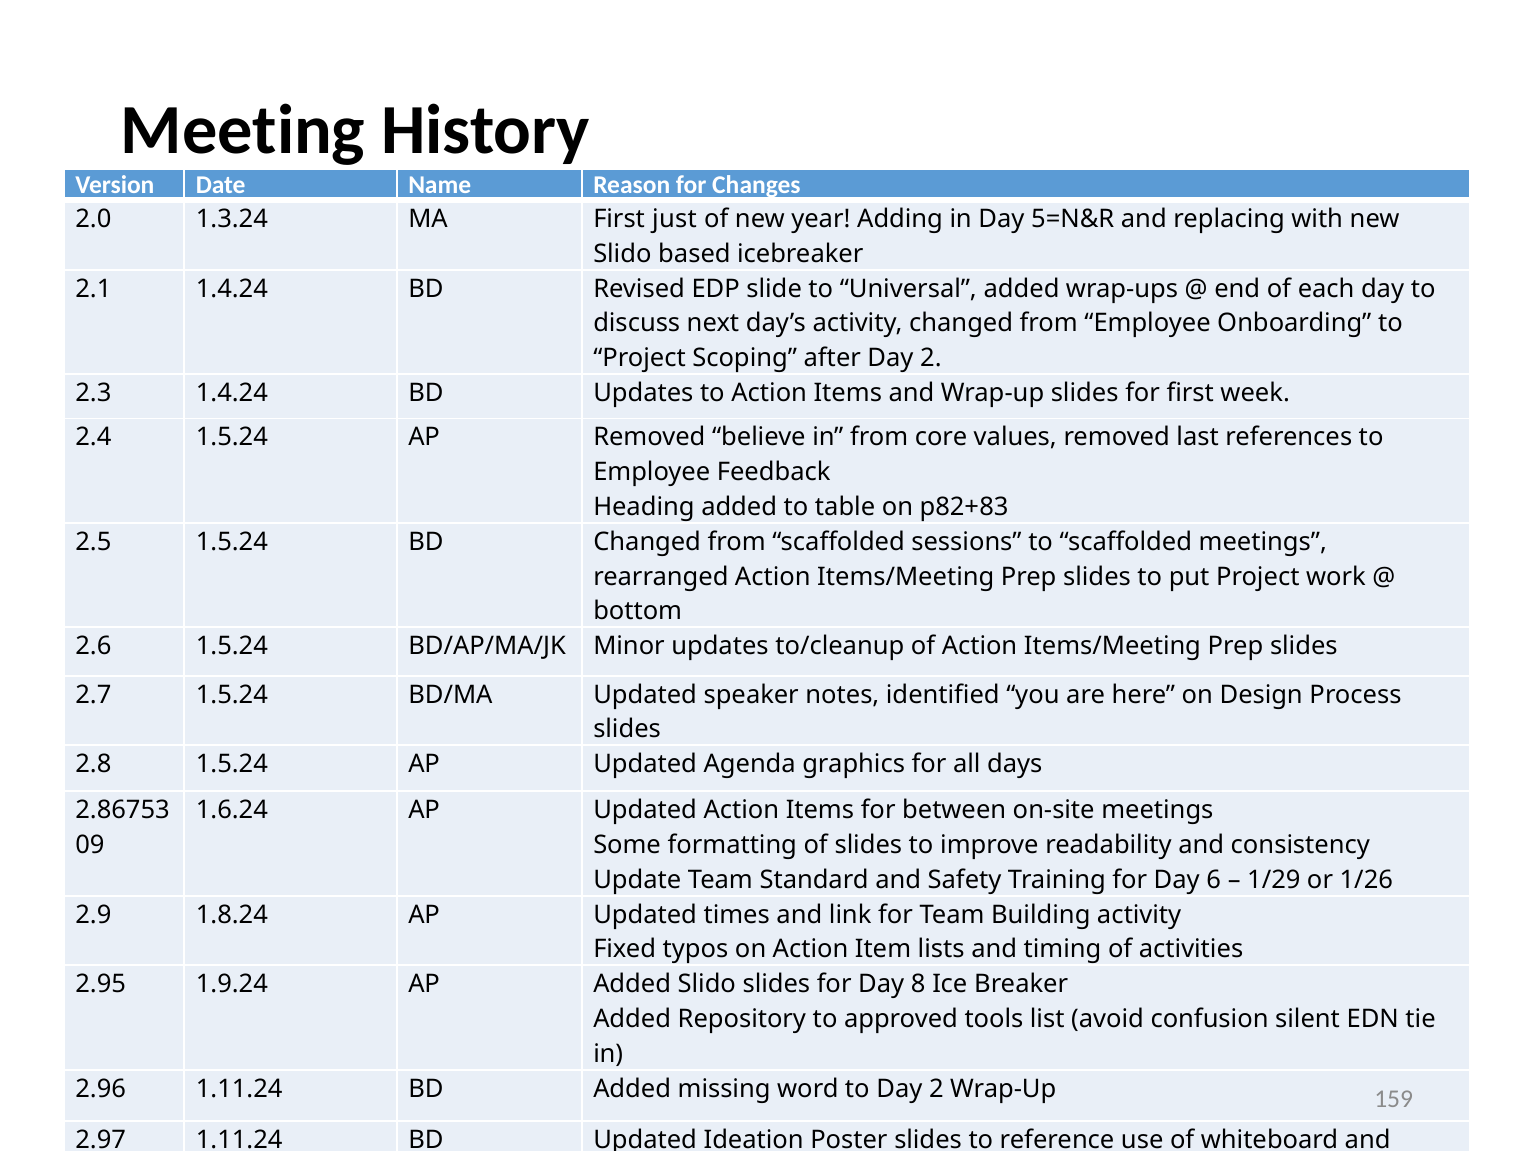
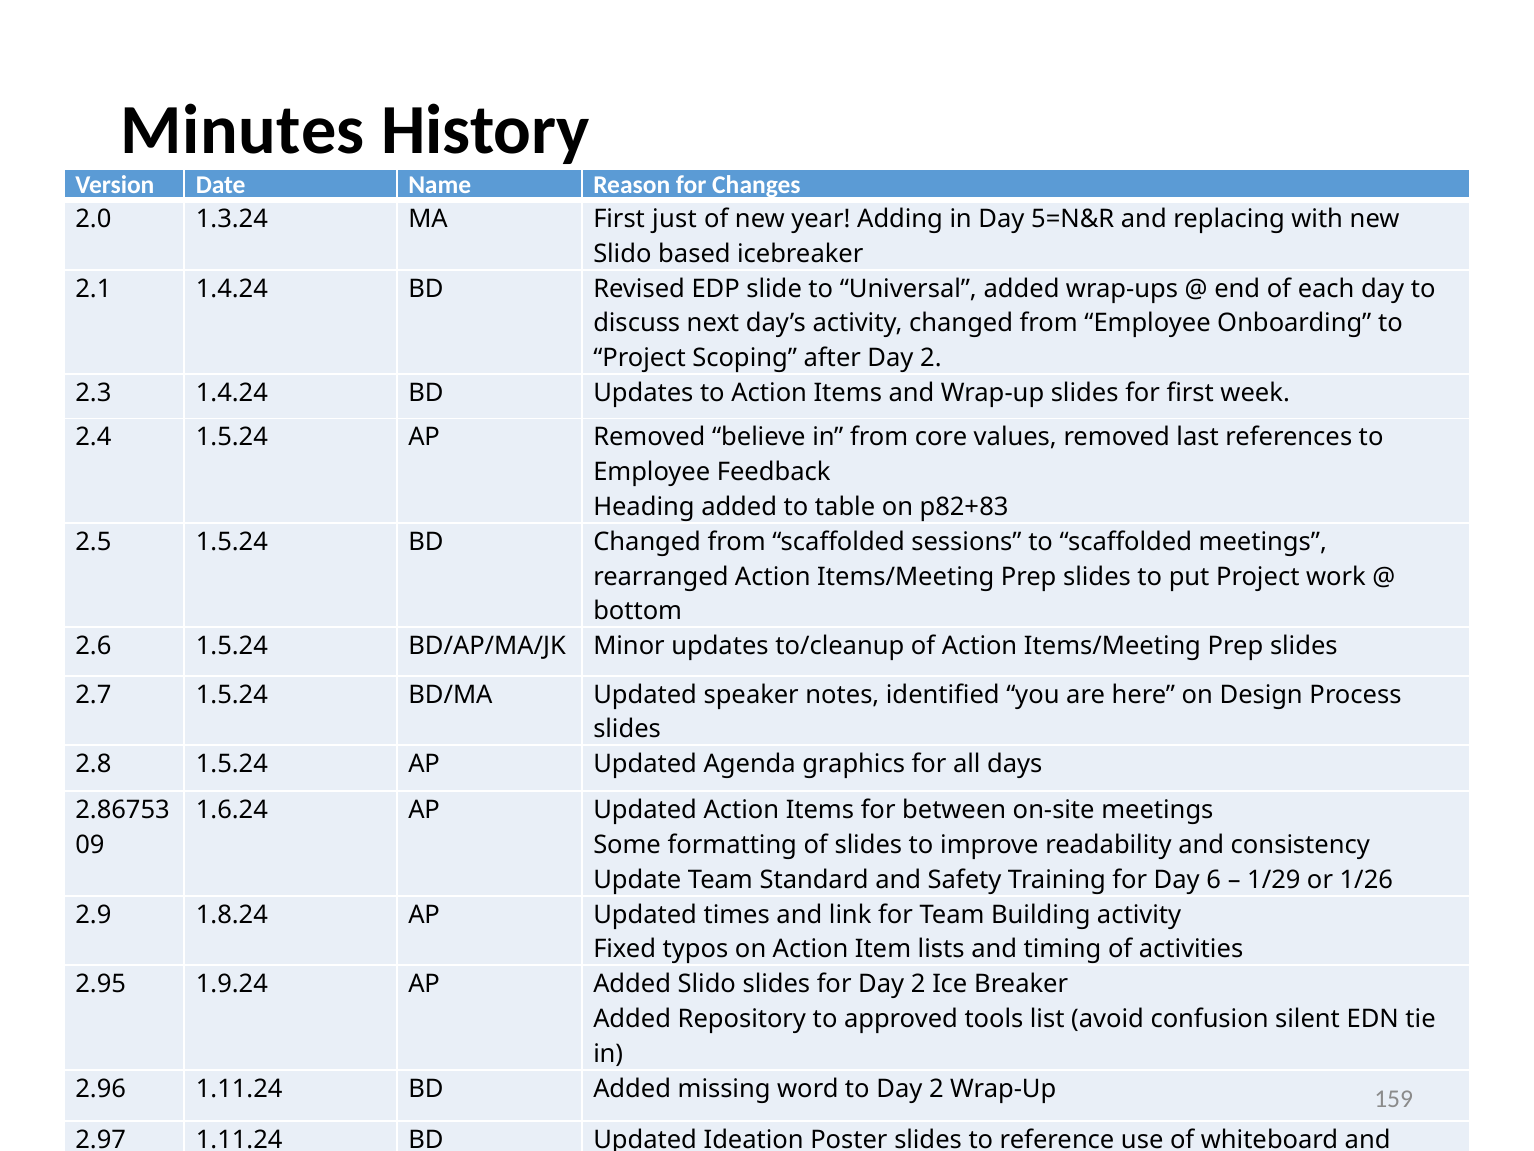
Meeting: Meeting -> Minutes
for Day 8: 8 -> 2
